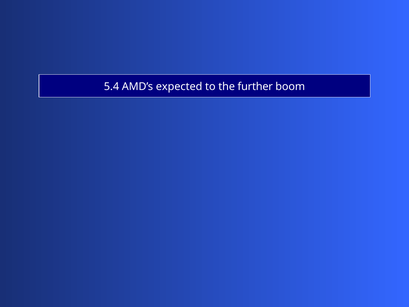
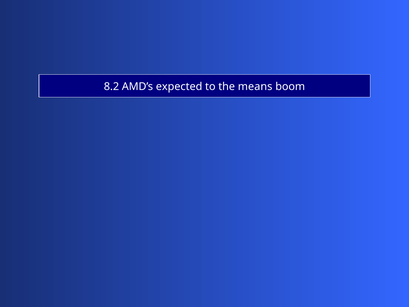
5.4: 5.4 -> 8.2
further: further -> means
